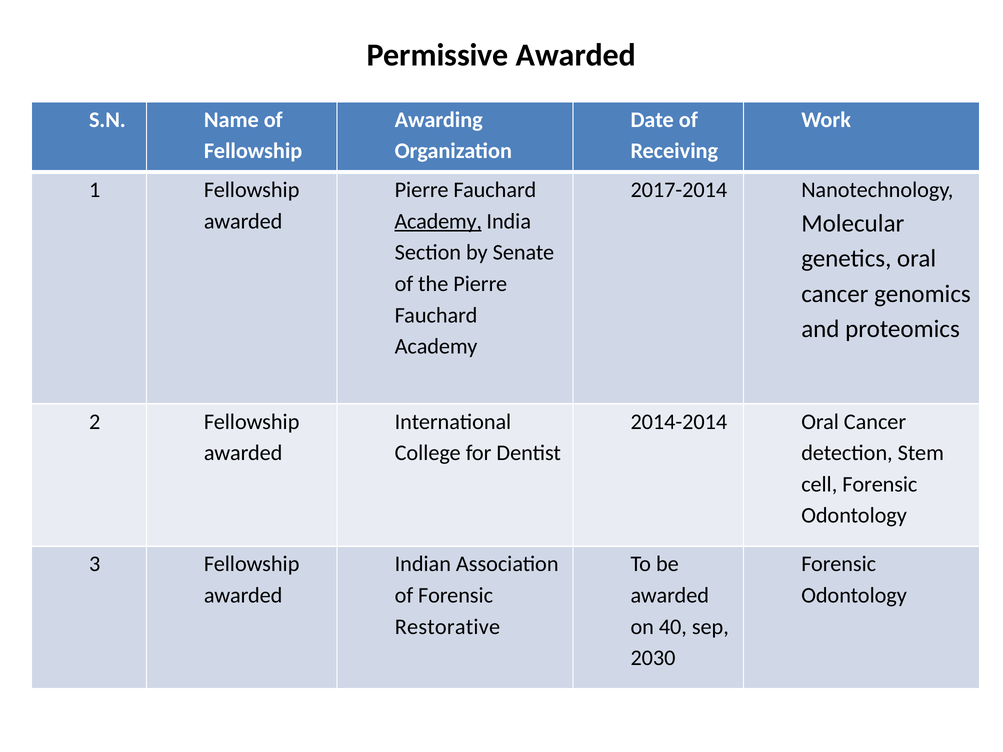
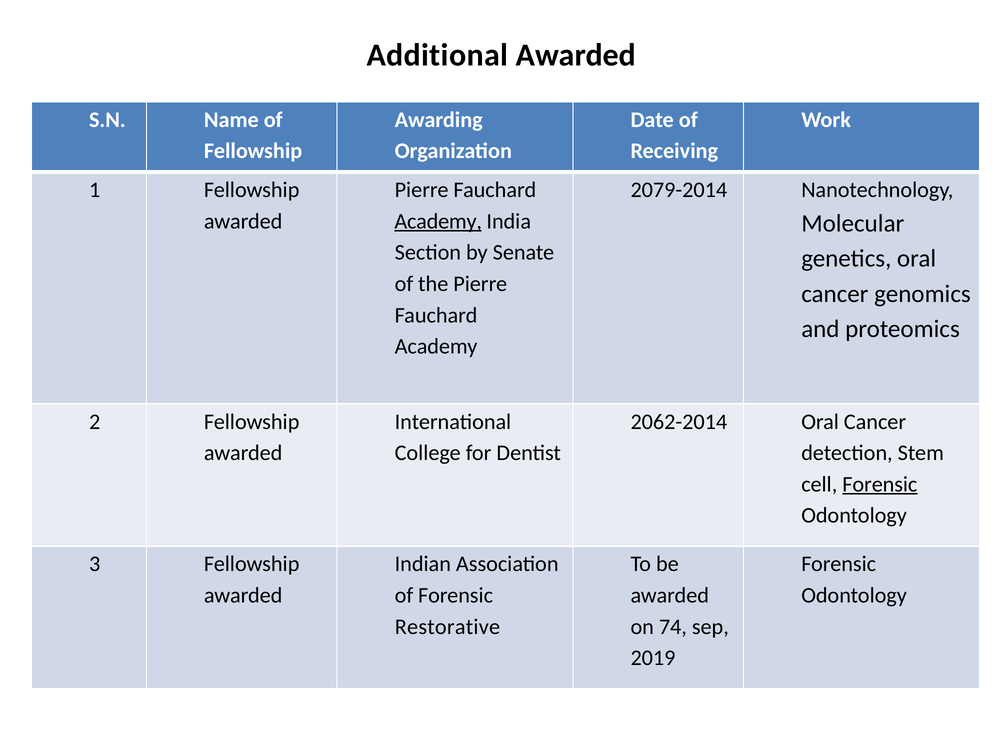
Permissive: Permissive -> Additional
2017-2014: 2017-2014 -> 2079-2014
2014-2014: 2014-2014 -> 2062-2014
Forensic at (880, 484) underline: none -> present
40: 40 -> 74
2030: 2030 -> 2019
